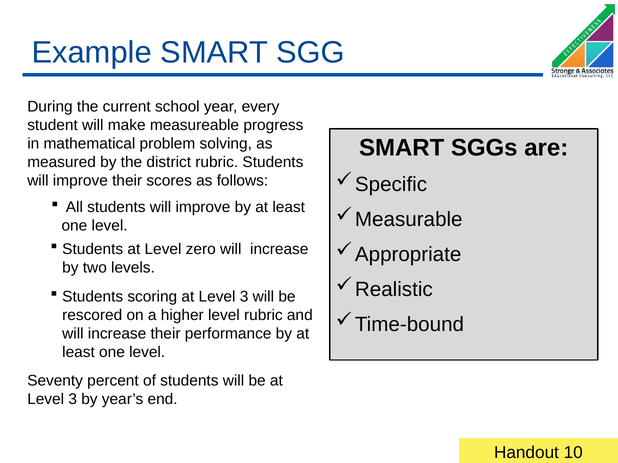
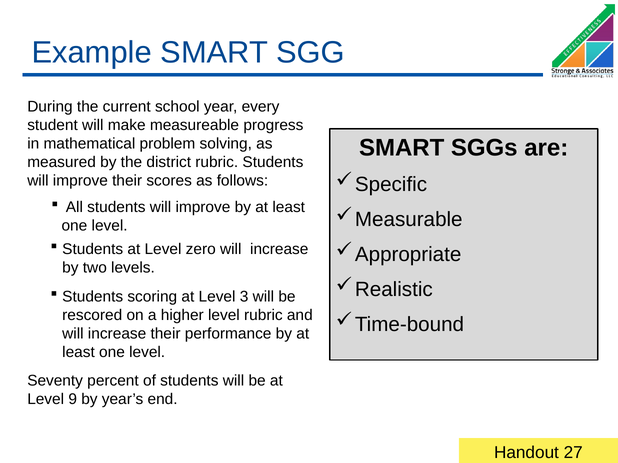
3 at (73, 400): 3 -> 9
10: 10 -> 27
